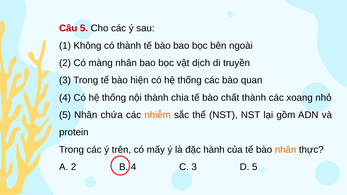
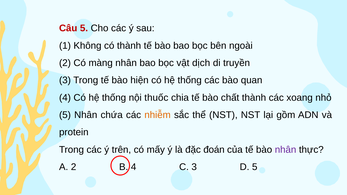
nội thành: thành -> thuốc
hành: hành -> đoán
nhân at (286, 150) colour: orange -> purple
